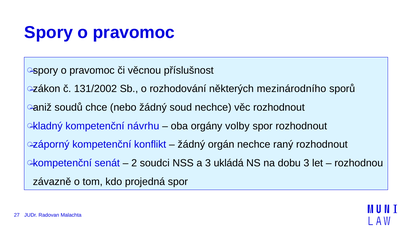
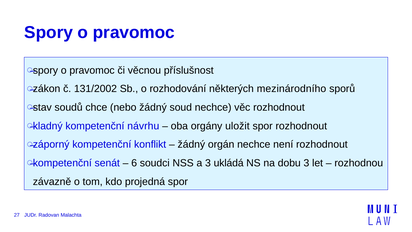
aniž: aniž -> stav
volby: volby -> uložit
raný: raný -> není
2: 2 -> 6
